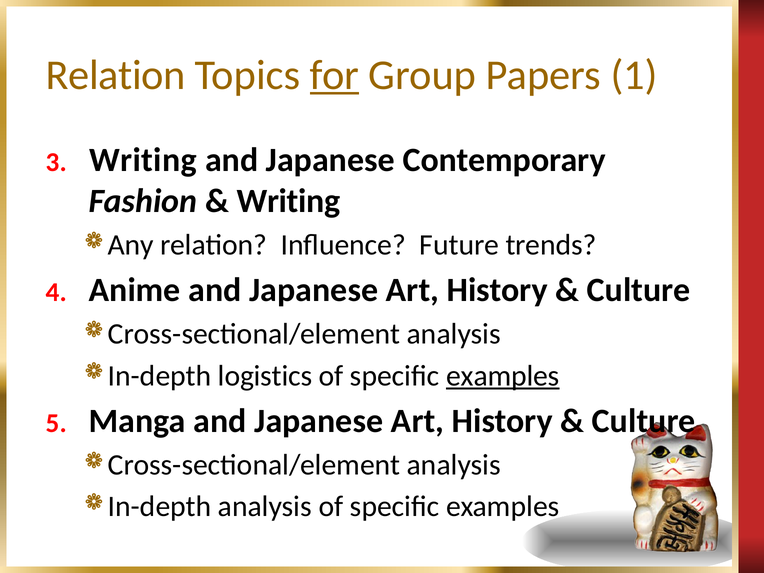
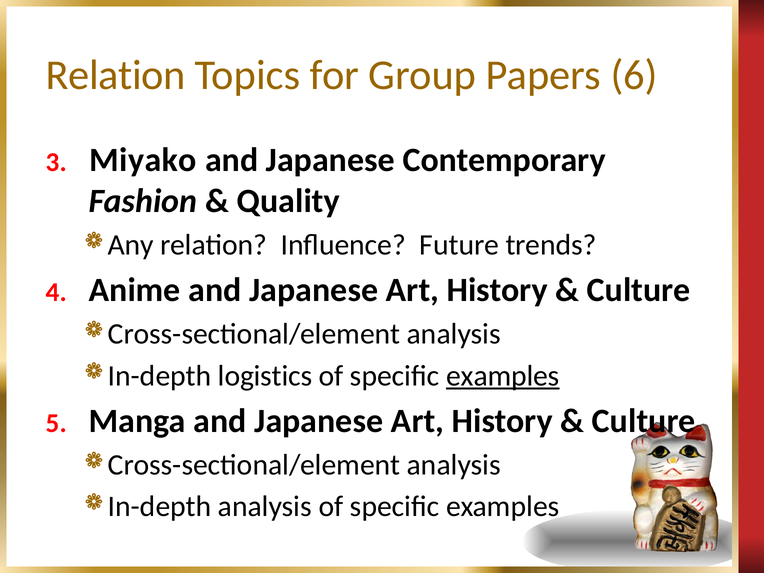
for underline: present -> none
1: 1 -> 6
Writing at (143, 160): Writing -> Miyako
Writing at (288, 201): Writing -> Quality
